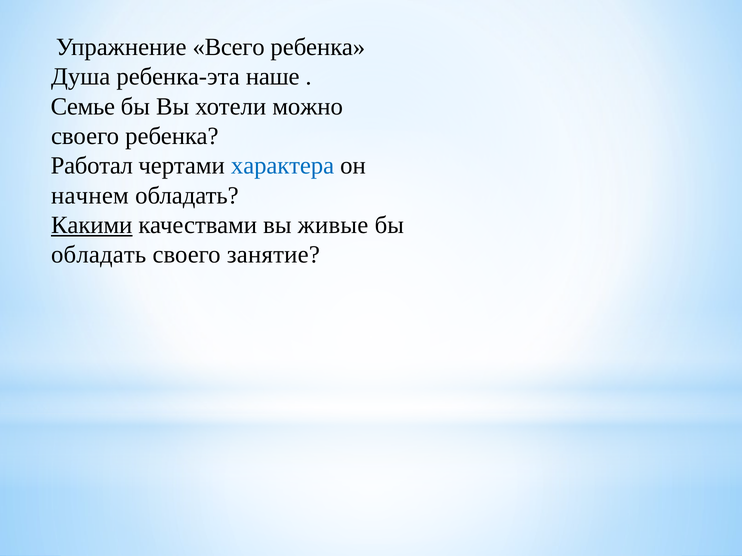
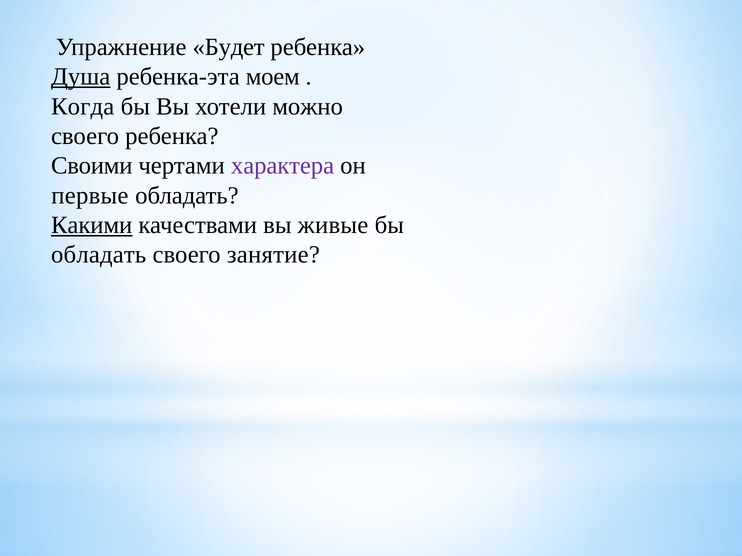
Всего: Всего -> Будет
Душа underline: none -> present
наше: наше -> моем
Семье: Семье -> Когда
Работал: Работал -> Своими
характера colour: blue -> purple
начнем: начнем -> первые
